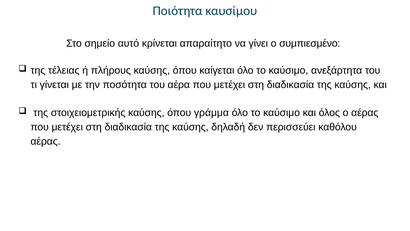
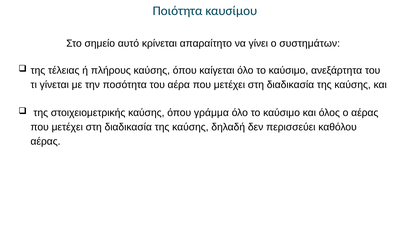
συμπιεσμένο: συμπιεσμένο -> συστημάτων
